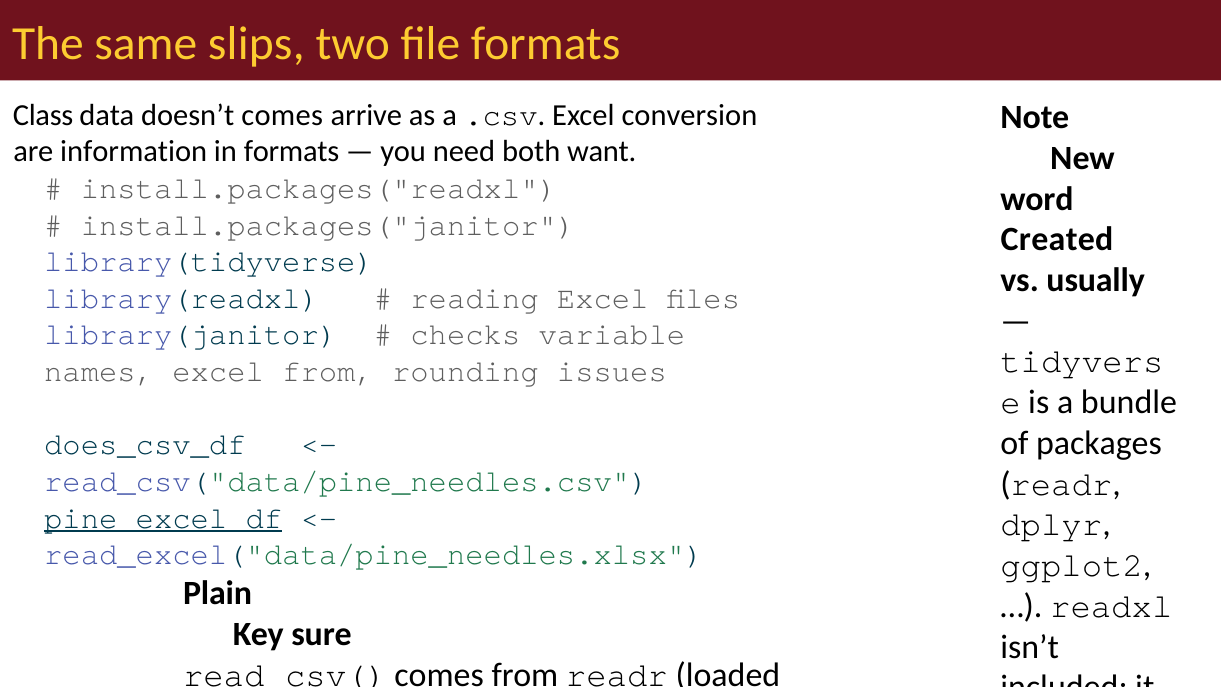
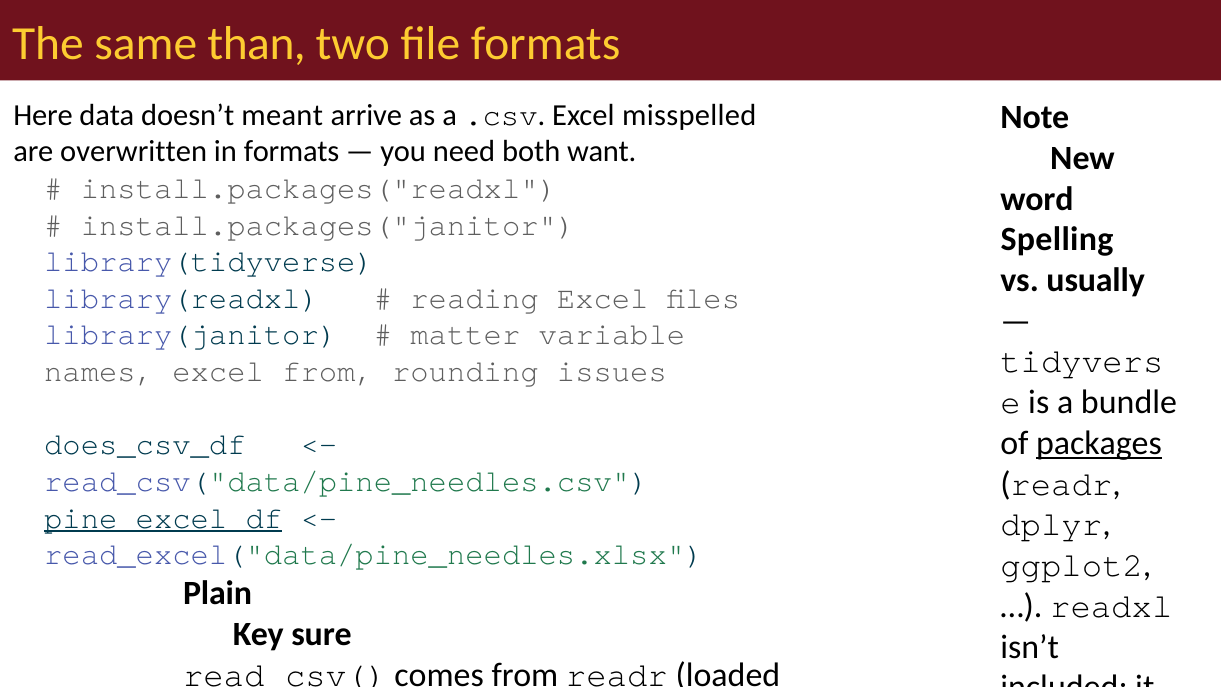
slips: slips -> than
Class: Class -> Here
doesn’t comes: comes -> meant
conversion: conversion -> misspelled
information: information -> overwritten
Created: Created -> Spelling
checks: checks -> matter
packages underline: none -> present
